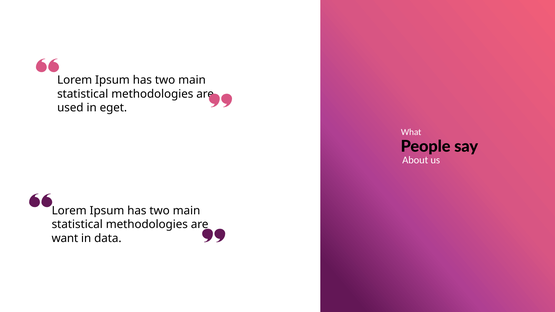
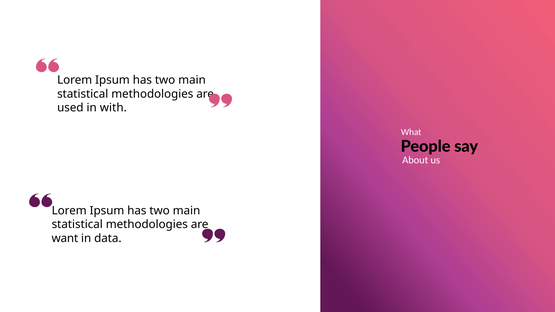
eget: eget -> with
